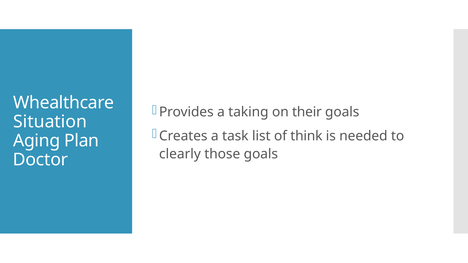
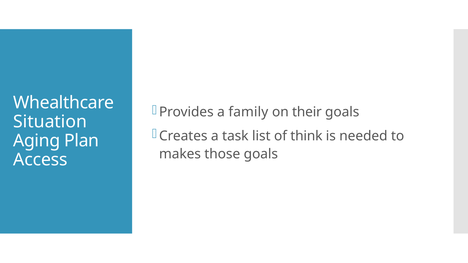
taking: taking -> family
clearly: clearly -> makes
Doctor: Doctor -> Access
